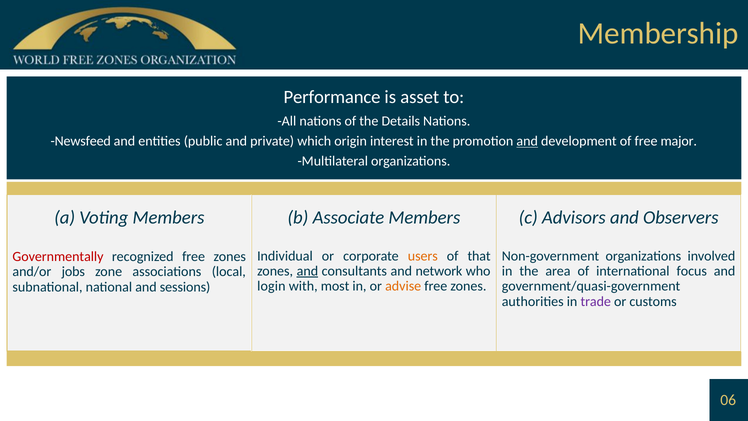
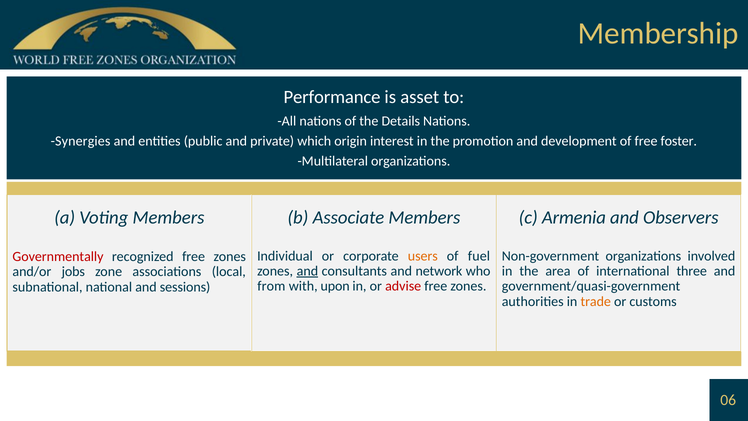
Newsfeed: Newsfeed -> Synergies
and at (527, 141) underline: present -> none
major: major -> foster
Advisors: Advisors -> Armenia
that: that -> fuel
focus: focus -> three
login: login -> from
most: most -> upon
advise colour: orange -> red
trade colour: purple -> orange
